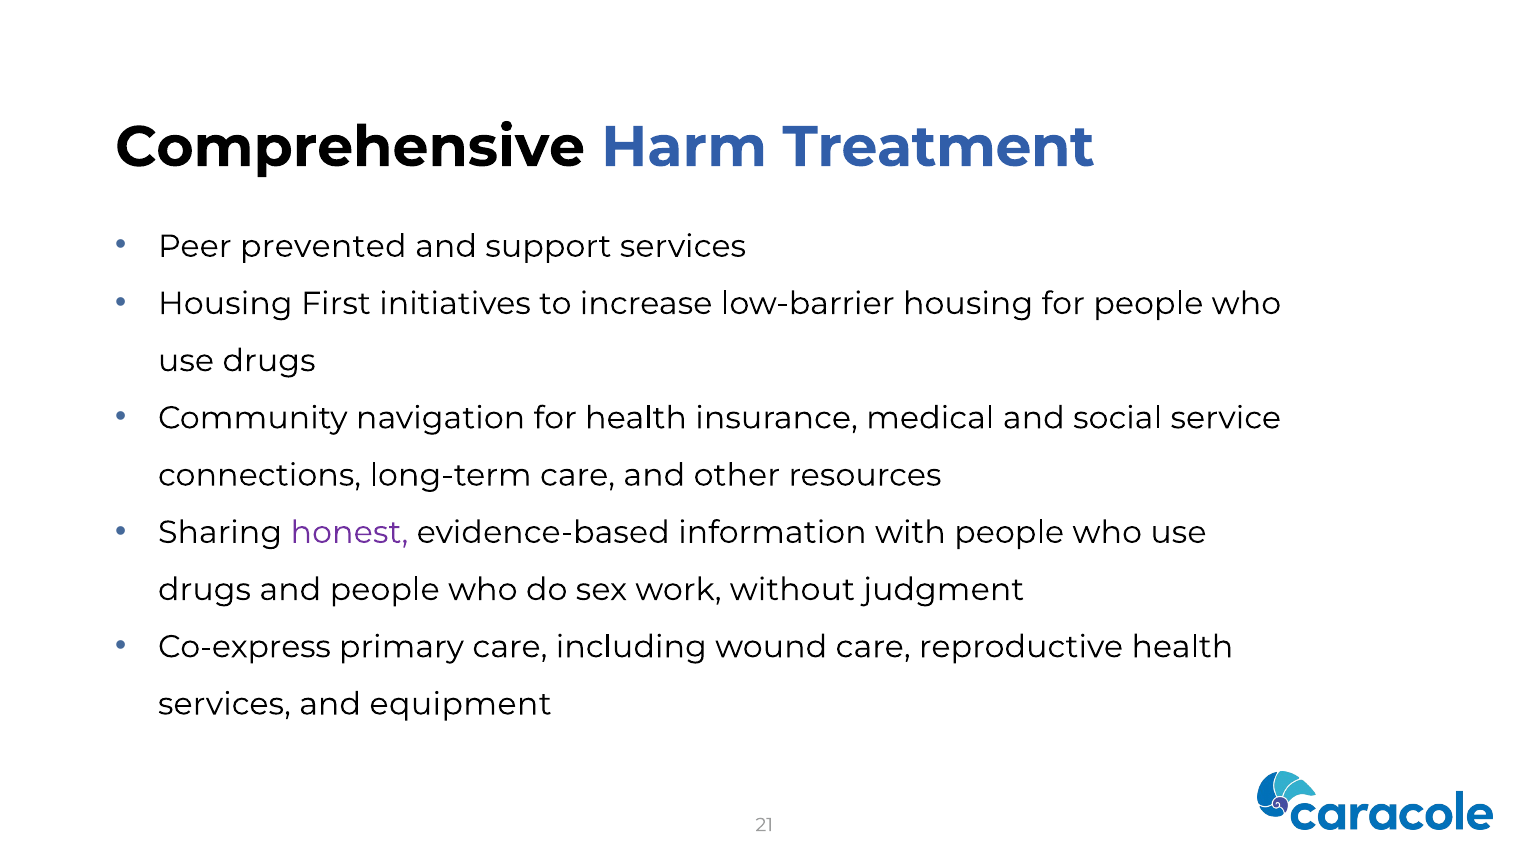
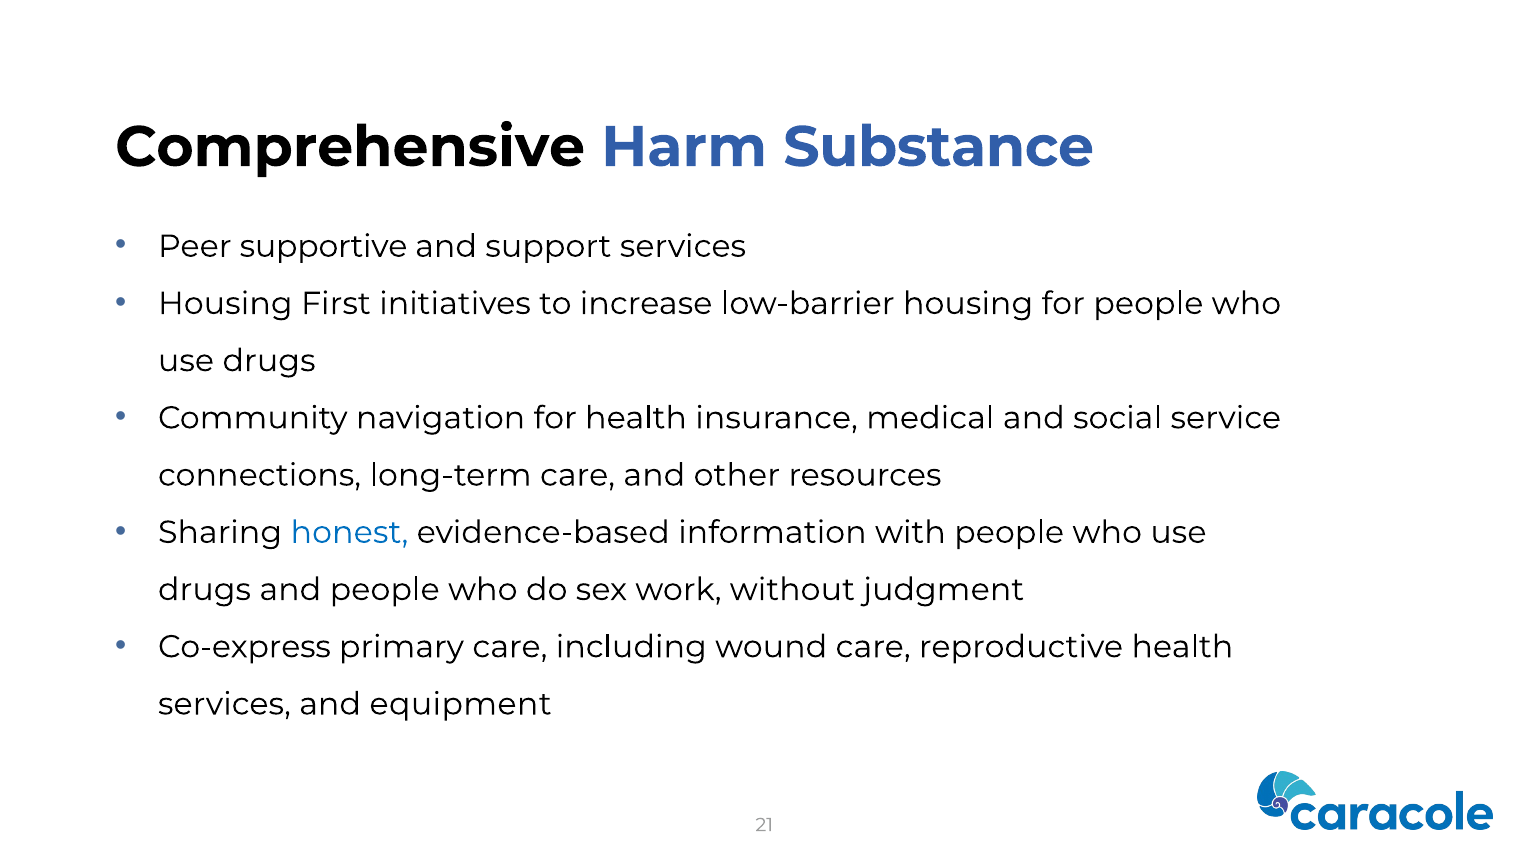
Treatment: Treatment -> Substance
prevented: prevented -> supportive
honest colour: purple -> blue
